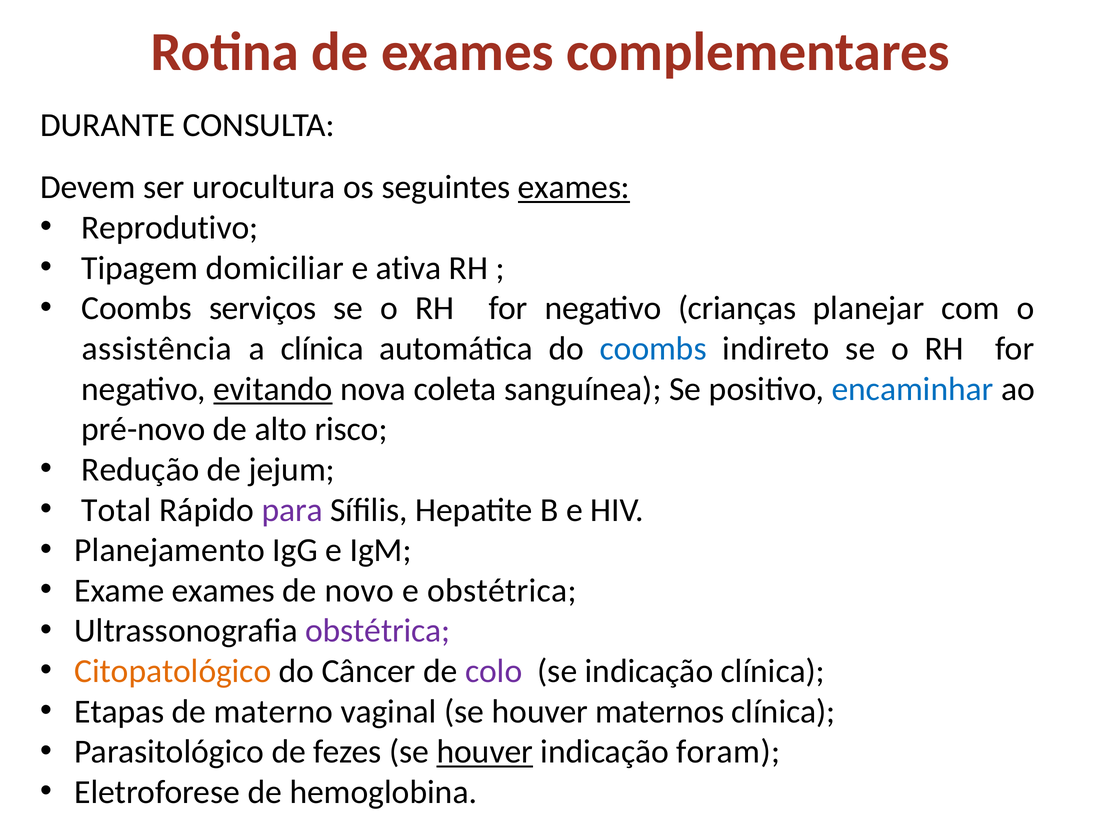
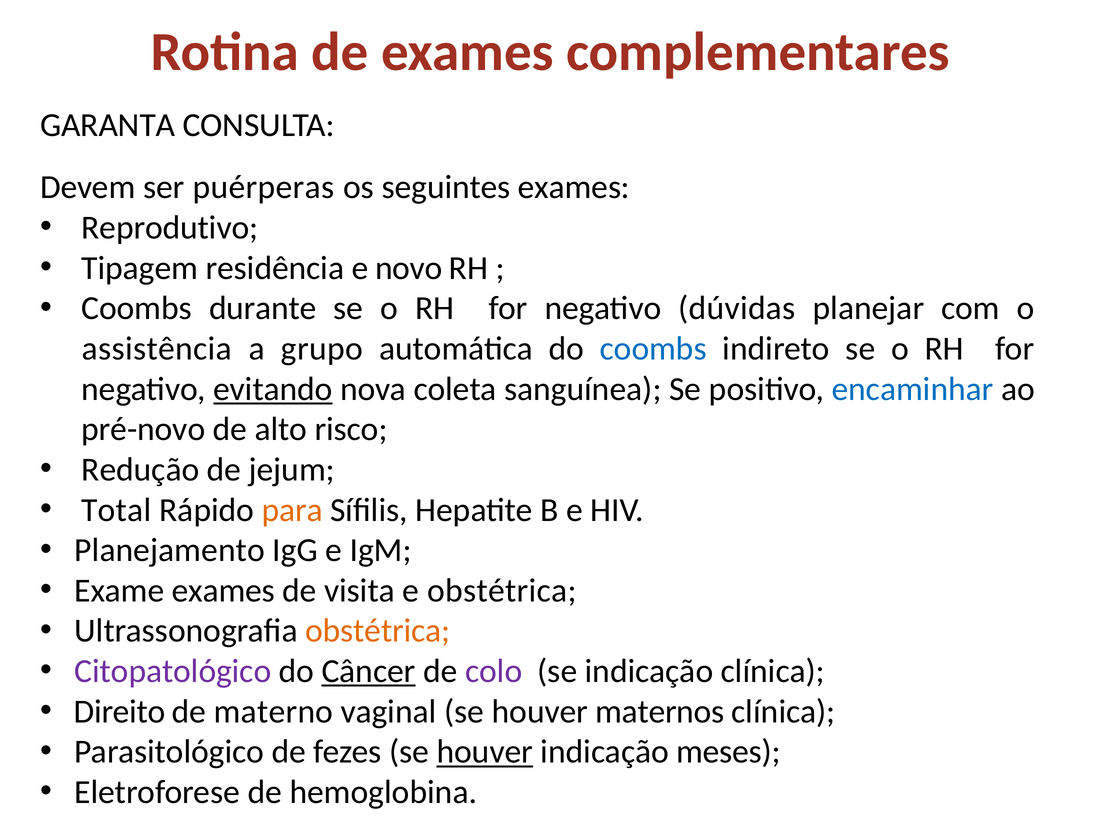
DURANTE: DURANTE -> GARANTA
urocultura: urocultura -> puérperas
exames at (574, 188) underline: present -> none
domiciliar: domiciliar -> residência
ativa: ativa -> novo
serviços: serviços -> durante
crianças: crianças -> dúvidas
a clínica: clínica -> grupo
para colour: purple -> orange
novo: novo -> visita
obstétrica at (378, 631) colour: purple -> orange
Citopatológico colour: orange -> purple
Câncer underline: none -> present
Etapas: Etapas -> Direito
foram: foram -> meses
